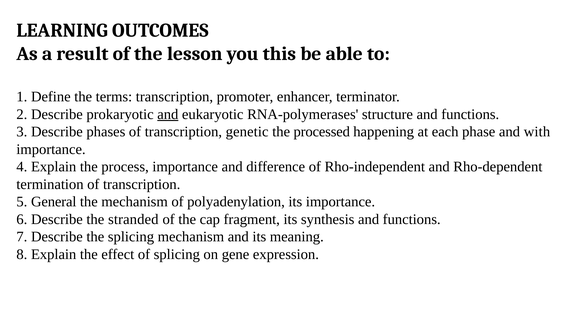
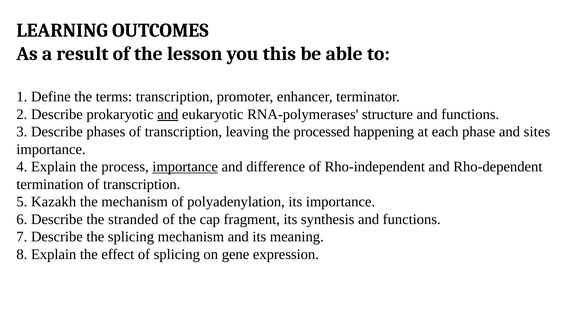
genetic: genetic -> leaving
with: with -> sites
importance at (185, 167) underline: none -> present
General: General -> Kazakh
